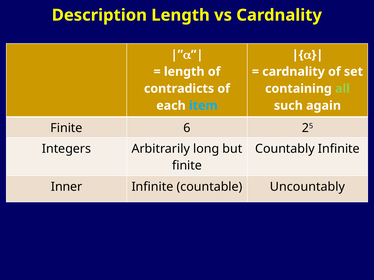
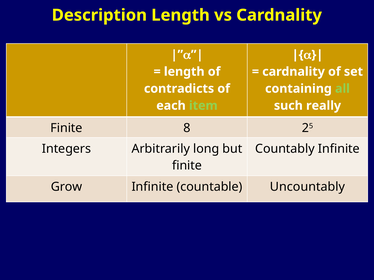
item colour: light blue -> light green
again: again -> really
6: 6 -> 8
Inner: Inner -> Grow
